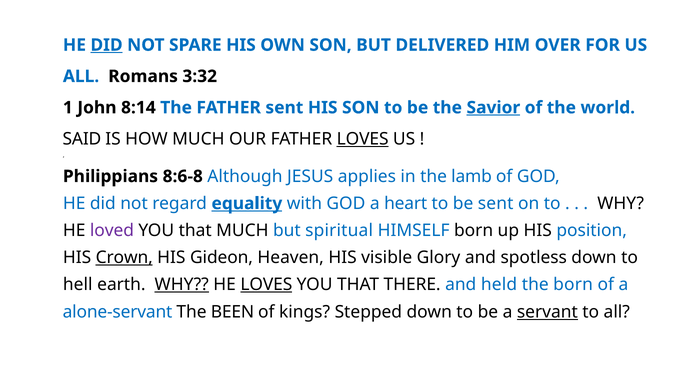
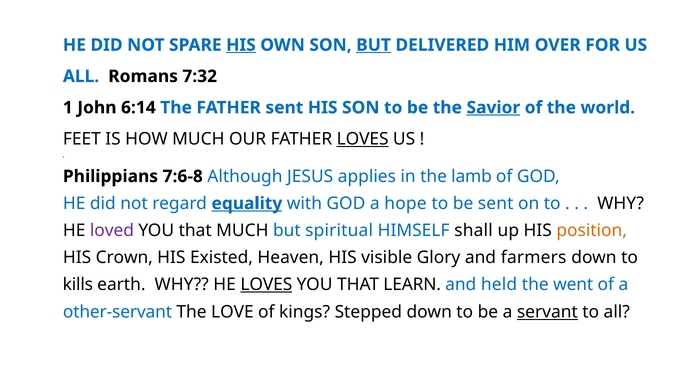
DID at (107, 45) underline: present -> none
HIS at (241, 45) underline: none -> present
BUT at (374, 45) underline: none -> present
3:32: 3:32 -> 7:32
8:14: 8:14 -> 6:14
SAID: SAID -> FEET
8:6-8: 8:6-8 -> 7:6-8
heart: heart -> hope
HIMSELF born: born -> shall
position colour: blue -> orange
Crown underline: present -> none
Gideon: Gideon -> Existed
spotless: spotless -> farmers
hell: hell -> kills
WHY at (182, 285) underline: present -> none
THERE: THERE -> LEARN
the born: born -> went
alone-servant: alone-servant -> other-servant
BEEN: BEEN -> LOVE
